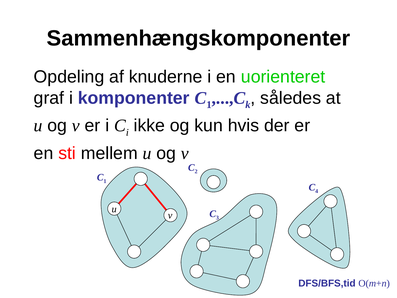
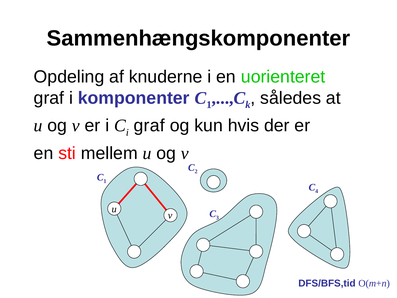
i ikke: ikke -> graf
